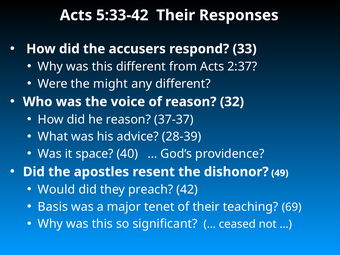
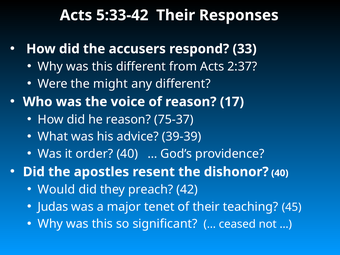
32: 32 -> 17
37-37: 37-37 -> 75-37
28-39: 28-39 -> 39-39
space: space -> order
dishonor 49: 49 -> 40
Basis: Basis -> Judas
69: 69 -> 45
